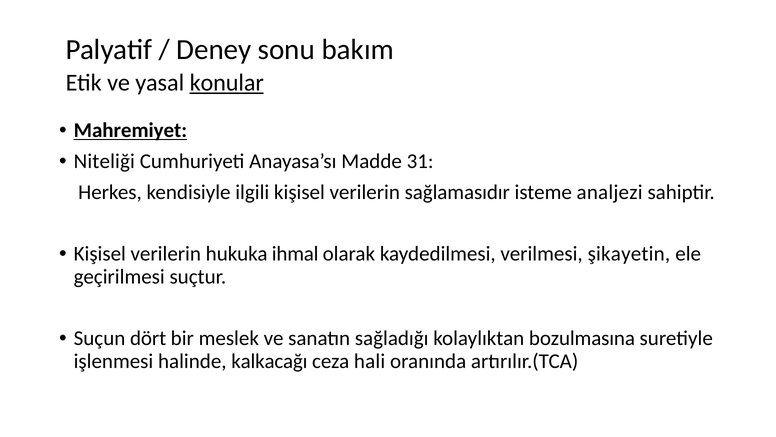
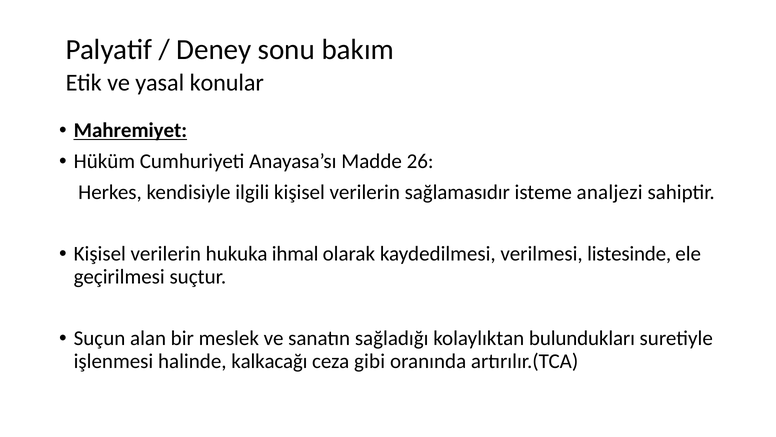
konular underline: present -> none
Niteliği: Niteliği -> Hüküm
31: 31 -> 26
şikayetin: şikayetin -> listesinde
dört: dört -> alan
bozulmasına: bozulmasına -> bulundukları
hali: hali -> gibi
